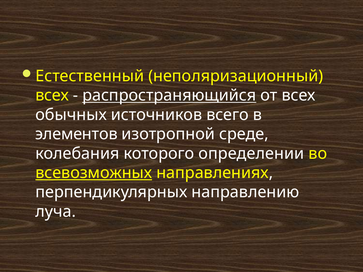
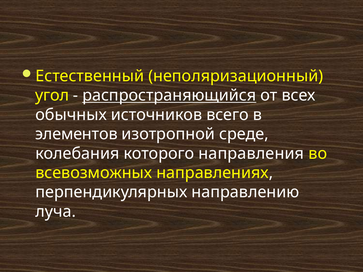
всех at (52, 96): всех -> угол
определении: определении -> направления
всевозможных underline: present -> none
